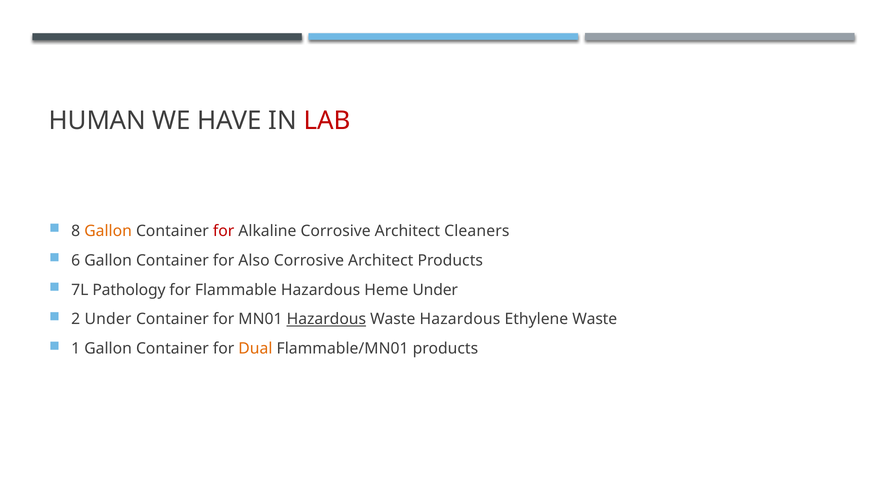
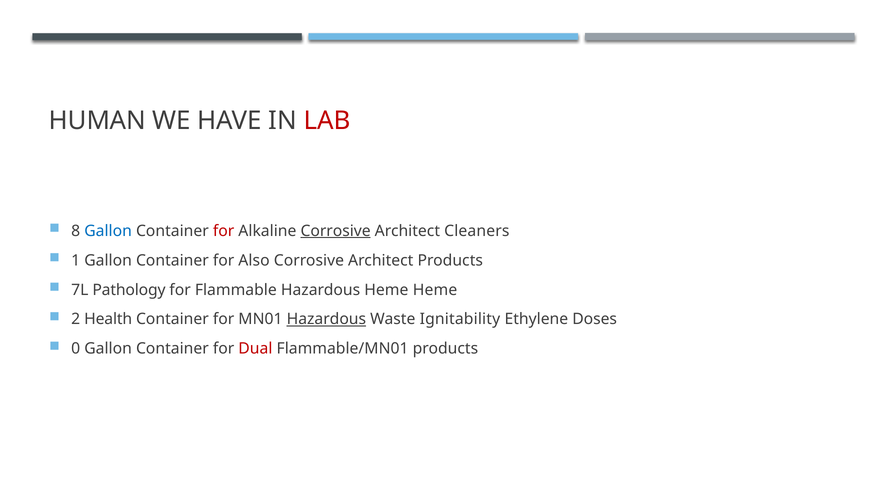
Gallon at (108, 231) colour: orange -> blue
Corrosive at (336, 231) underline: none -> present
6: 6 -> 1
Heme Under: Under -> Heme
2 Under: Under -> Health
Waste Hazardous: Hazardous -> Ignitability
Ethylene Waste: Waste -> Doses
1: 1 -> 0
Dual colour: orange -> red
